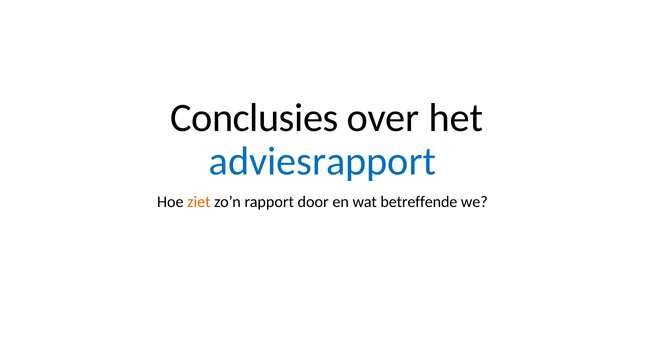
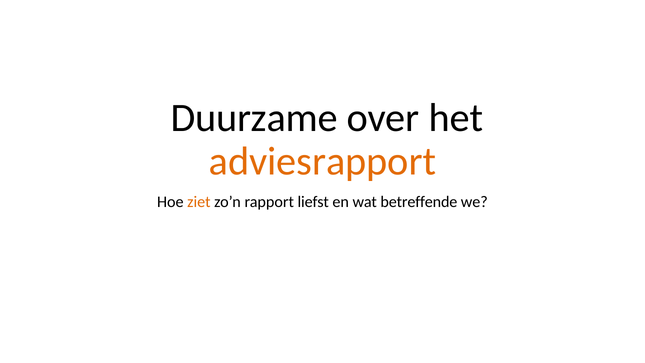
Conclusies: Conclusies -> Duurzame
adviesrapport colour: blue -> orange
door: door -> liefst
